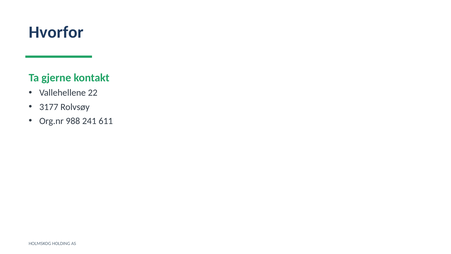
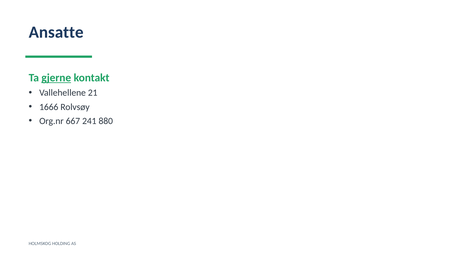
Hvorfor: Hvorfor -> Ansatte
gjerne underline: none -> present
22: 22 -> 21
3177: 3177 -> 1666
988: 988 -> 667
611: 611 -> 880
